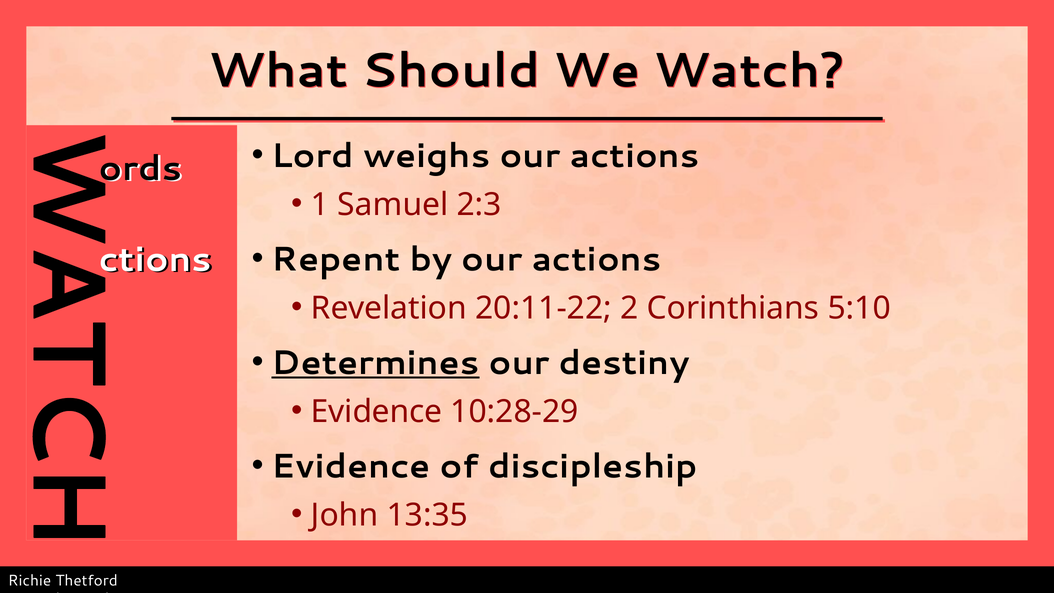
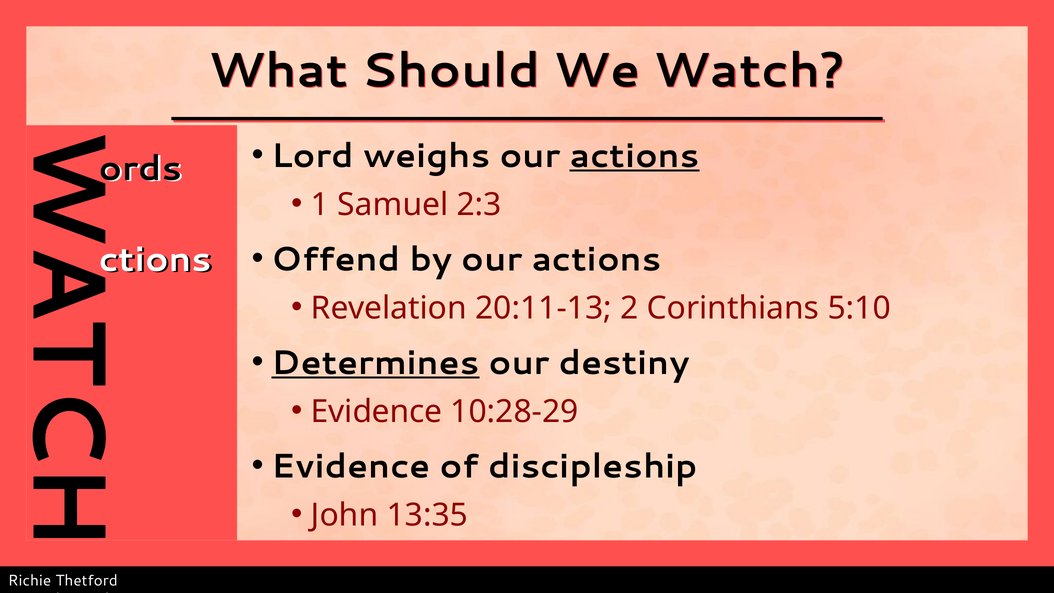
actions at (635, 156) underline: none -> present
Repent: Repent -> Offend
20:11-22: 20:11-22 -> 20:11-13
